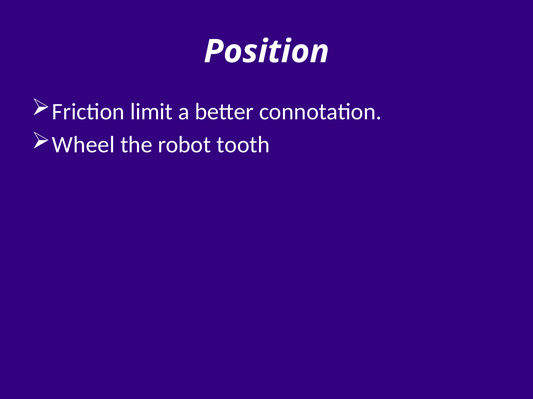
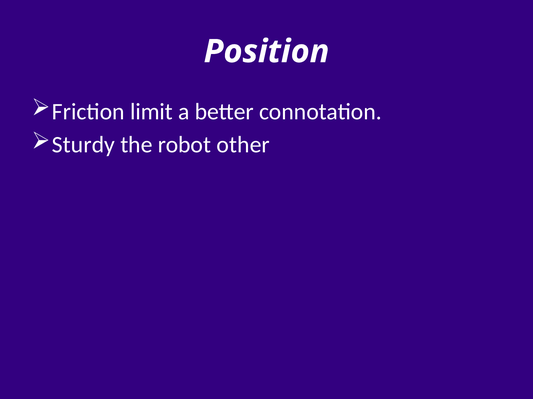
Wheel: Wheel -> Sturdy
tooth: tooth -> other
